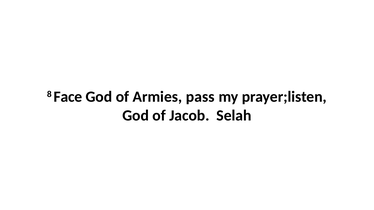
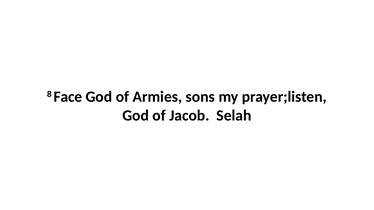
pass: pass -> sons
